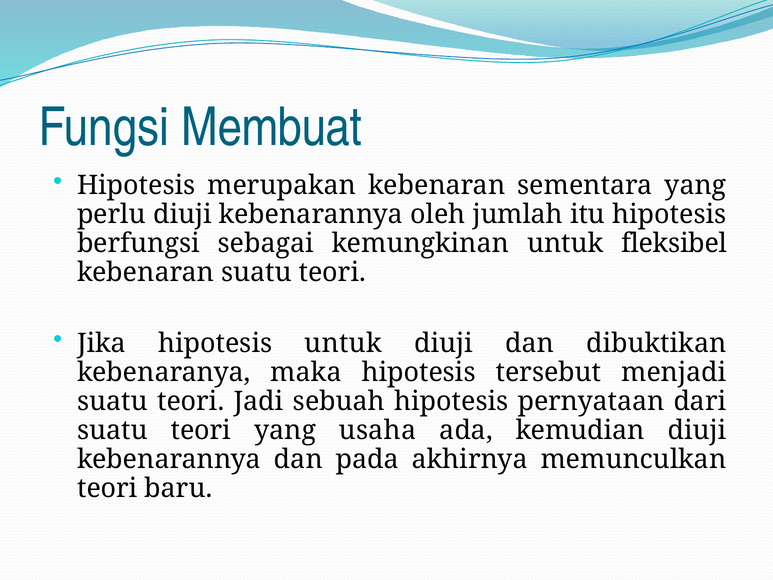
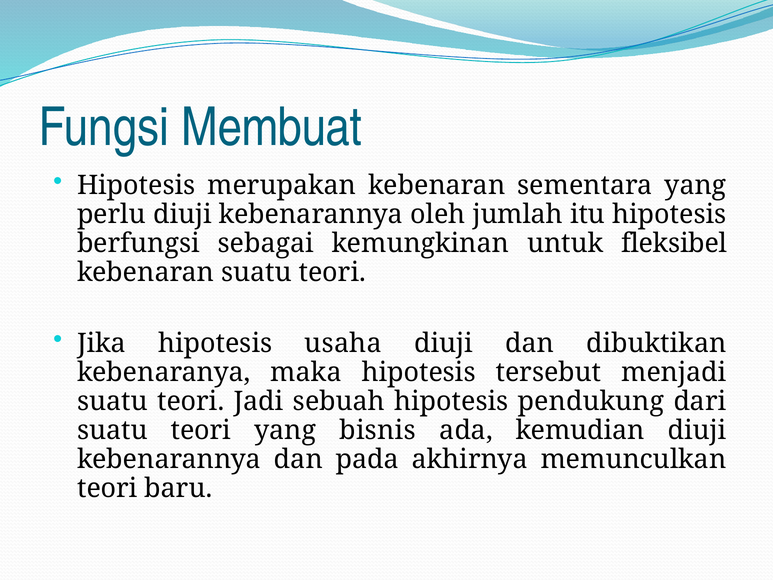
hipotesis untuk: untuk -> usaha
pernyataan: pernyataan -> pendukung
usaha: usaha -> bisnis
